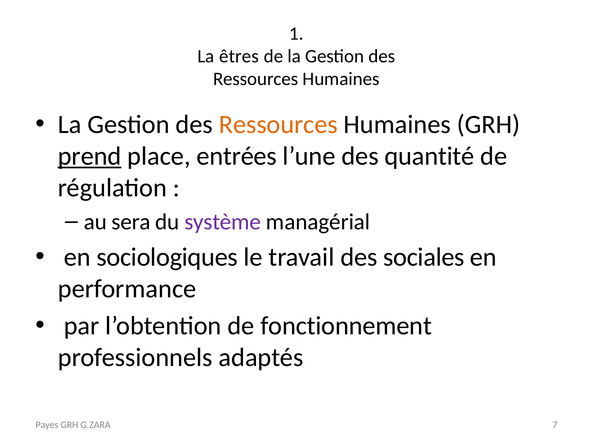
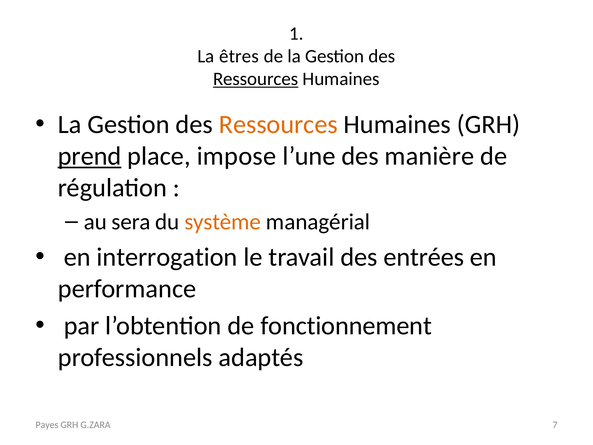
Ressources at (256, 79) underline: none -> present
entrées: entrées -> impose
quantité: quantité -> manière
système colour: purple -> orange
sociologiques: sociologiques -> interrogation
sociales: sociales -> entrées
